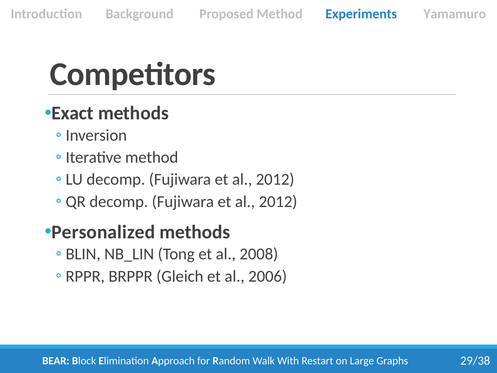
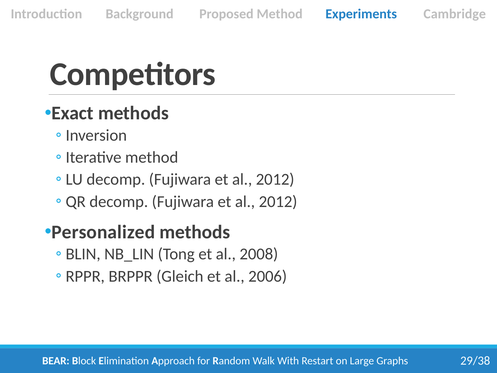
Yamamuro: Yamamuro -> Cambridge
